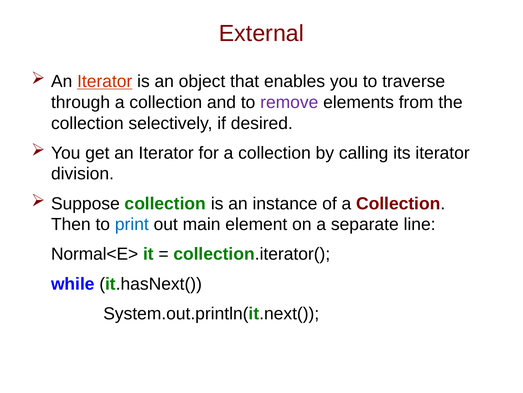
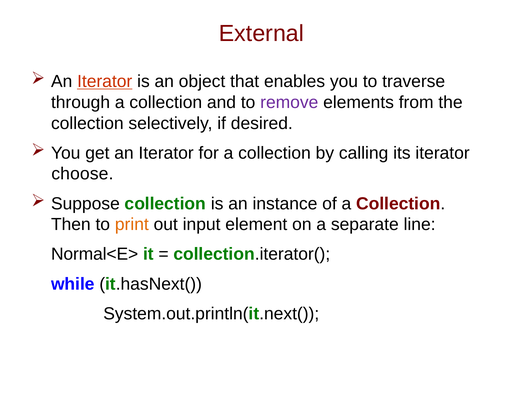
division: division -> choose
print colour: blue -> orange
main: main -> input
